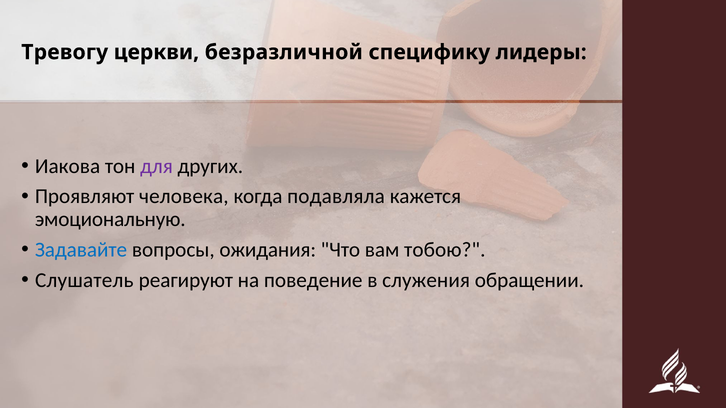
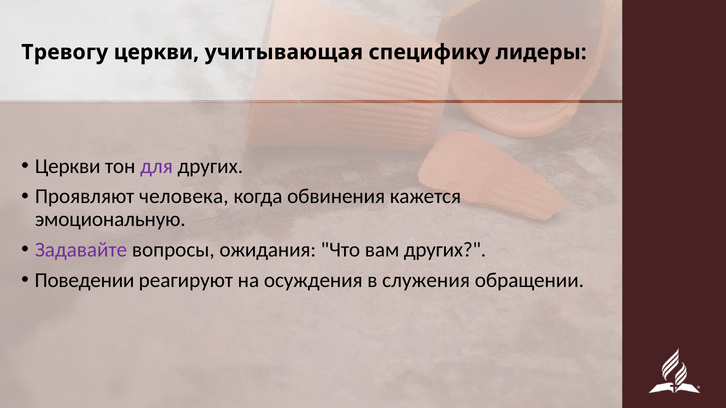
безразличной: безразличной -> учитывающая
Иакова at (68, 166): Иакова -> Церкви
подавляла: подавляла -> обвинения
Задавайте colour: blue -> purple
вам тобою: тобою -> других
Слушатель: Слушатель -> Поведении
поведение: поведение -> осуждения
